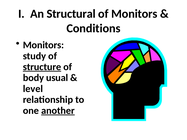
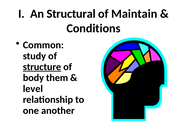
of Monitors: Monitors -> Maintain
Monitors at (43, 45): Monitors -> Common
usual: usual -> them
another underline: present -> none
